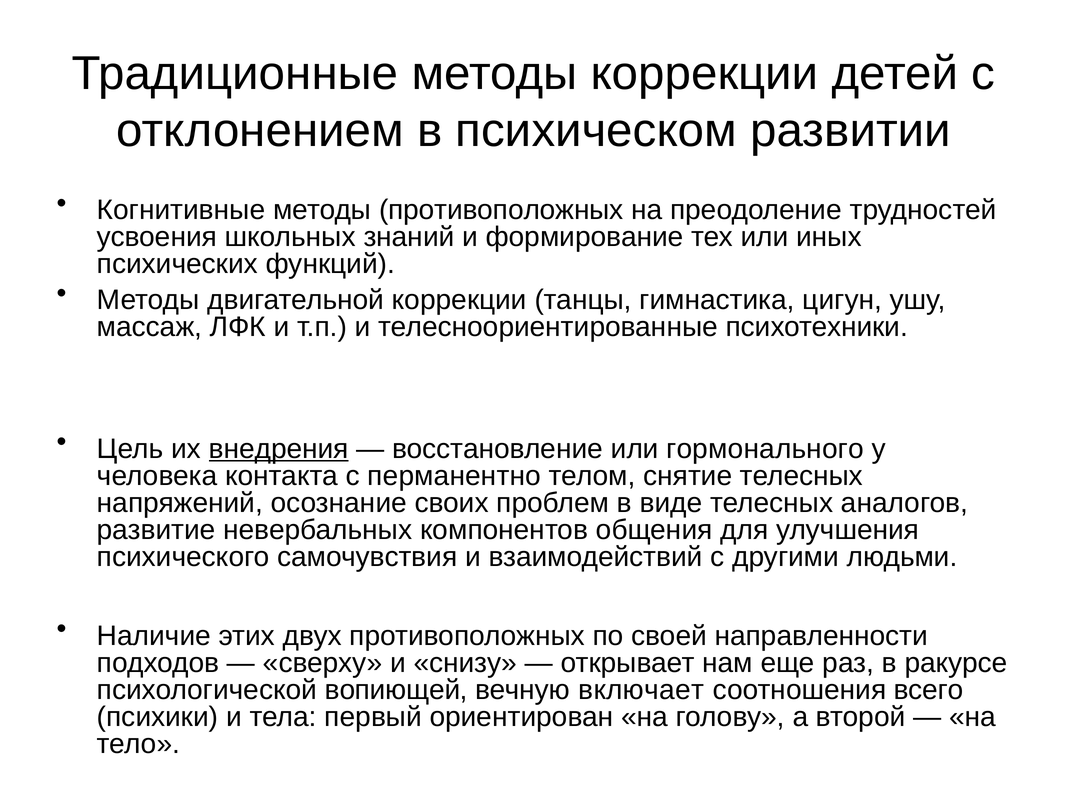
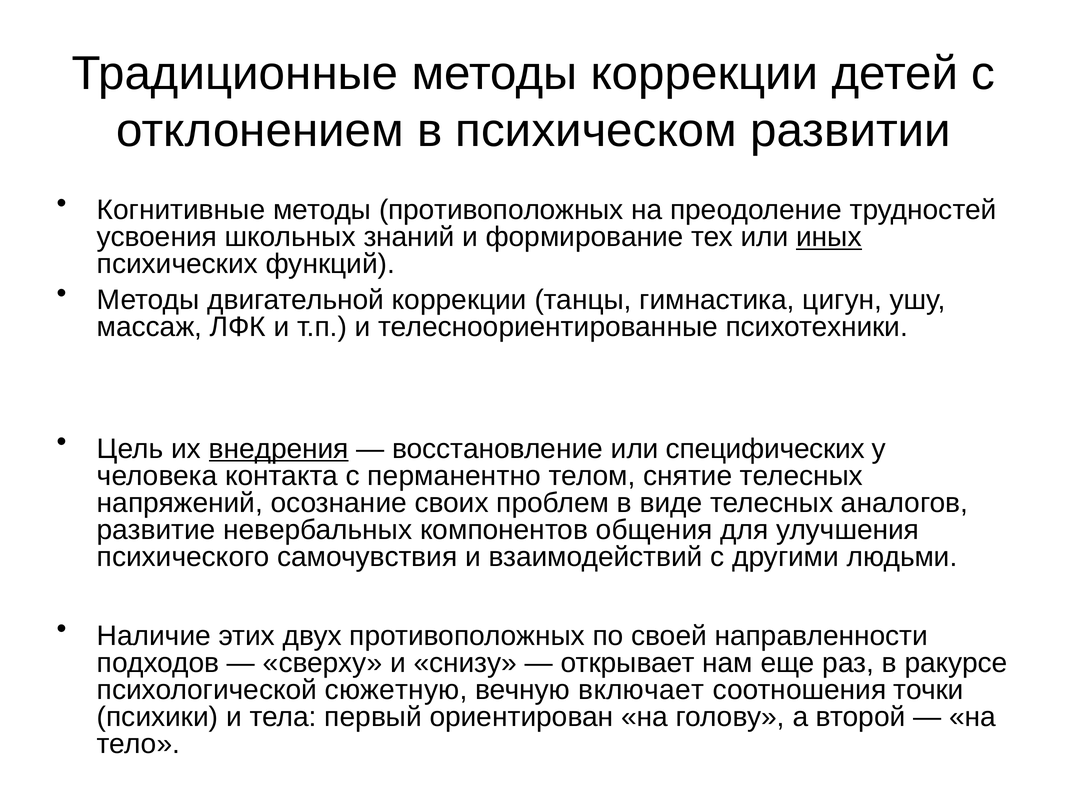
иных underline: none -> present
гормонального: гормонального -> специфических
вопиющей: вопиющей -> сюжетную
всего: всего -> точки
